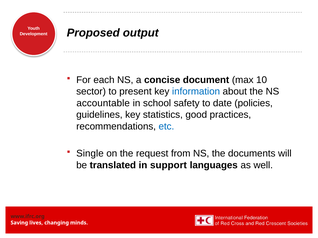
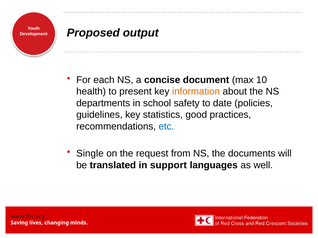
sector: sector -> health
information colour: blue -> orange
accountable: accountable -> departments
